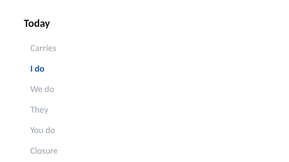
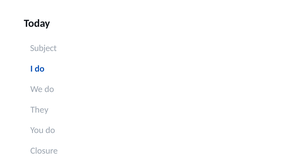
Carries: Carries -> Subject
